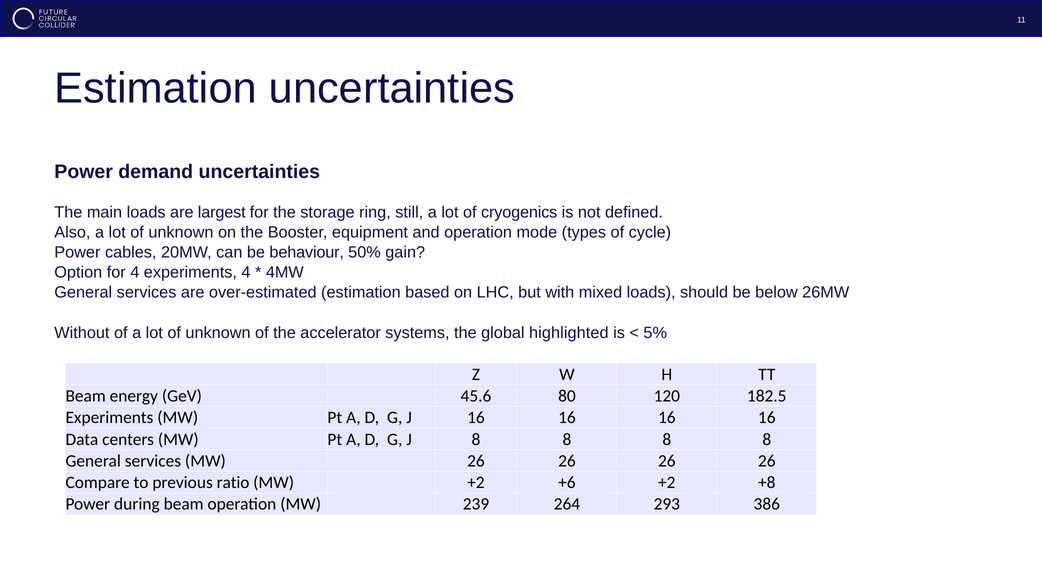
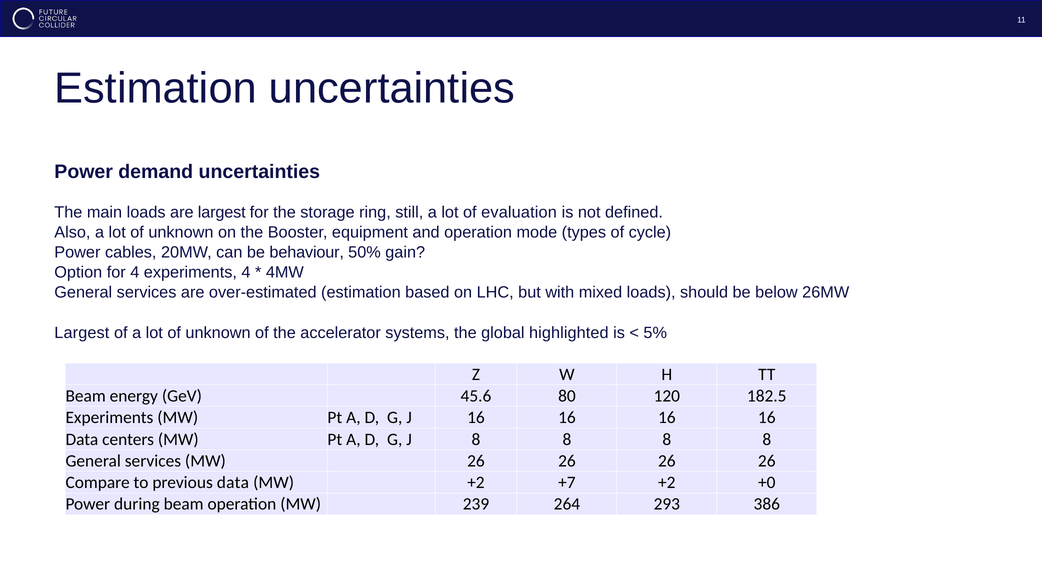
cryogenics: cryogenics -> evaluation
Without at (82, 333): Without -> Largest
previous ratio: ratio -> data
+6: +6 -> +7
+8: +8 -> +0
